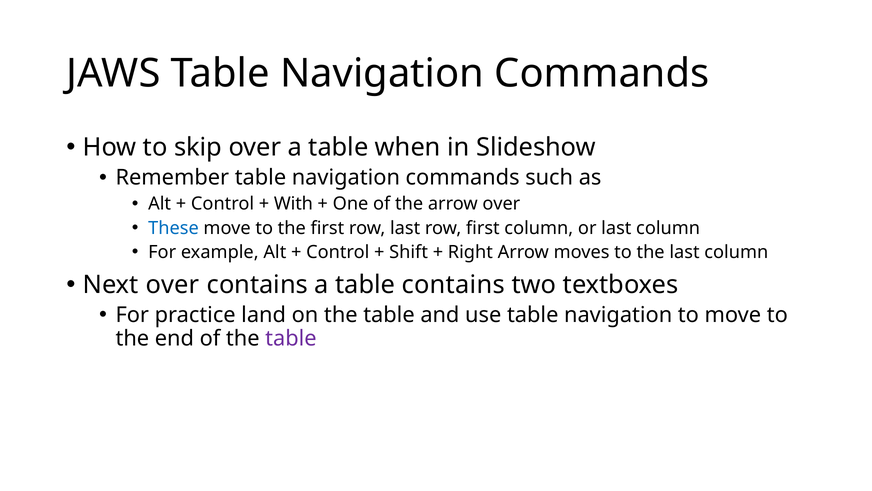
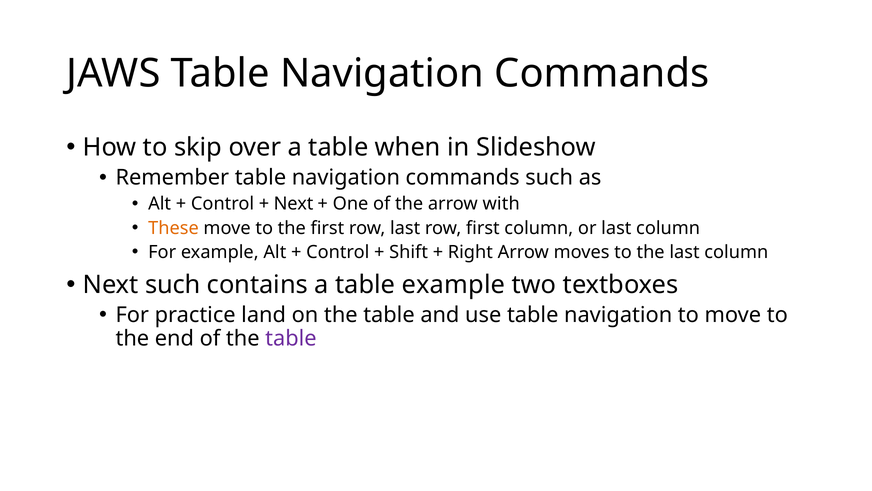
With at (293, 204): With -> Next
arrow over: over -> with
These colour: blue -> orange
Next over: over -> such
table contains: contains -> example
